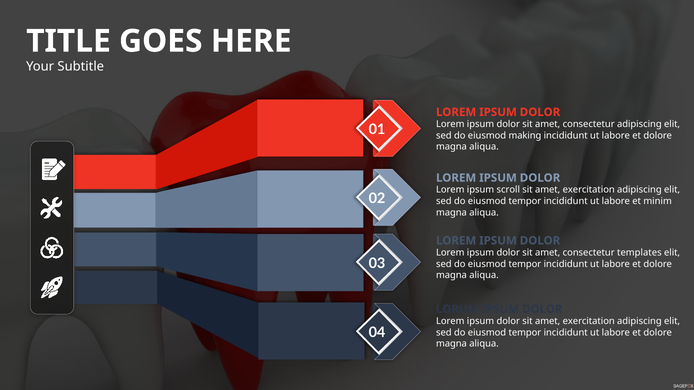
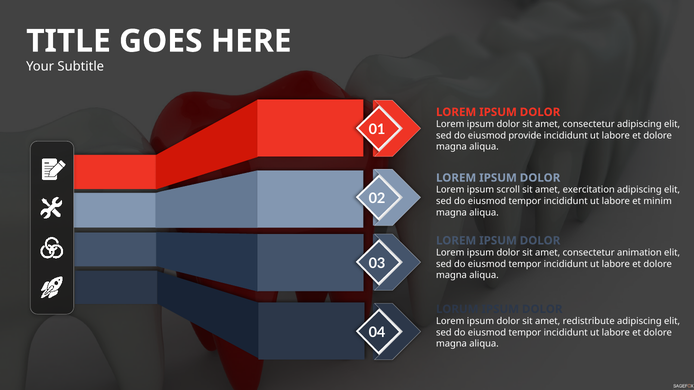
making: making -> provide
templates: templates -> animation
dolor sit amet exercitation: exercitation -> redistribute
